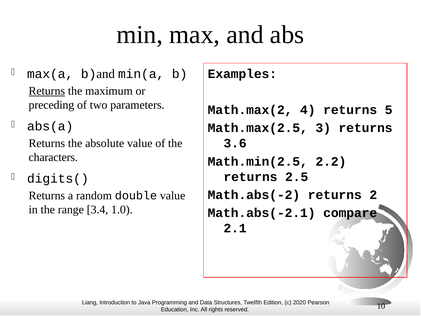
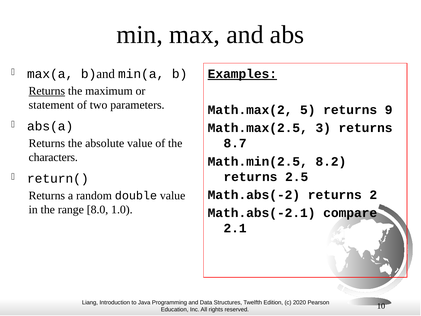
Examples underline: none -> present
preceding: preceding -> statement
4: 4 -> 5
5: 5 -> 9
3.6: 3.6 -> 8.7
2.2: 2.2 -> 8.2
digits(: digits( -> return(
3.4: 3.4 -> 8.0
